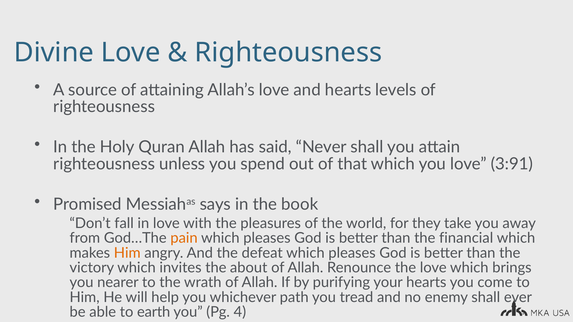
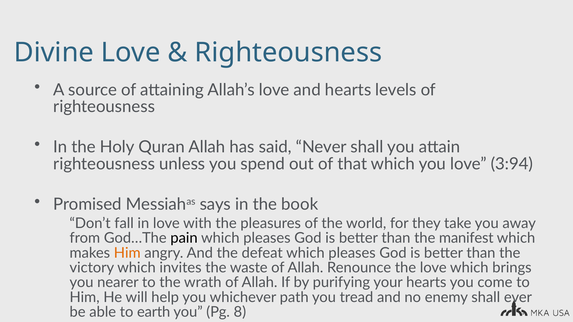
3:91: 3:91 -> 3:94
pain colour: orange -> black
financial: financial -> manifest
about: about -> waste
4: 4 -> 8
